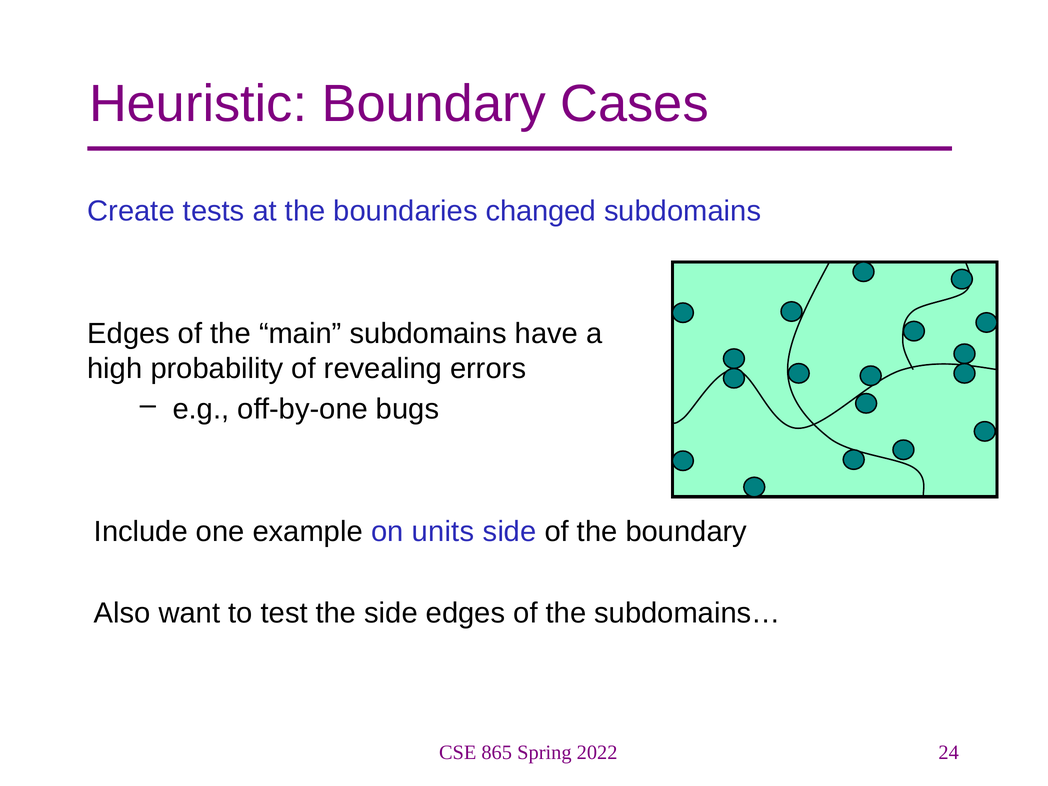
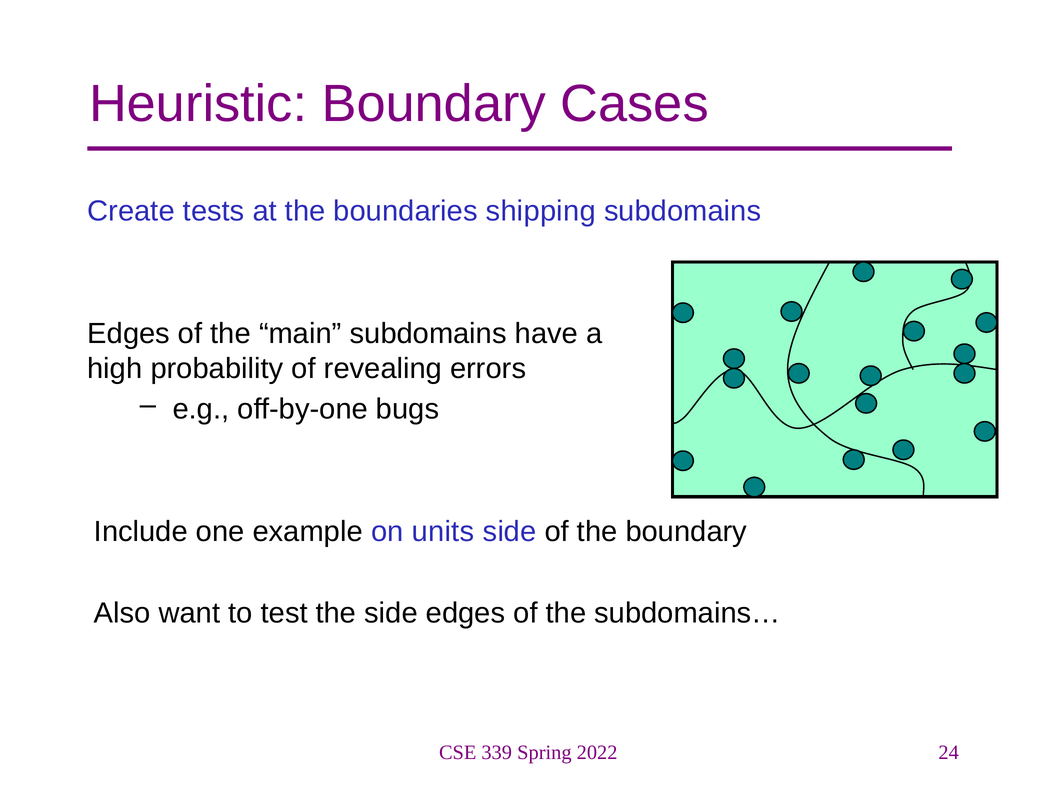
changed: changed -> shipping
865: 865 -> 339
